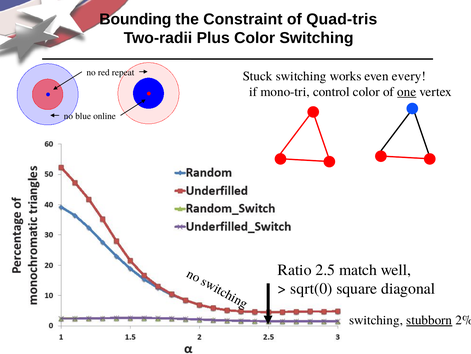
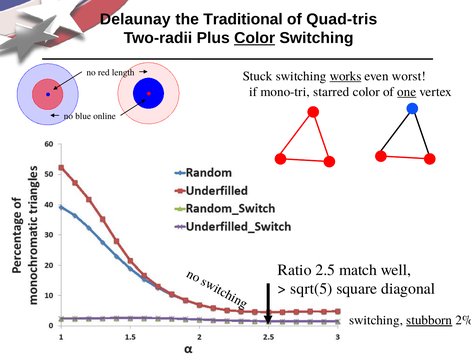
Bounding: Bounding -> Delaunay
Constraint: Constraint -> Traditional
Color at (255, 38) underline: none -> present
repeat: repeat -> length
works underline: none -> present
every: every -> worst
control: control -> starred
sqrt(0: sqrt(0 -> sqrt(5
